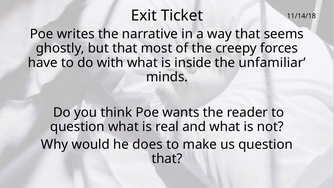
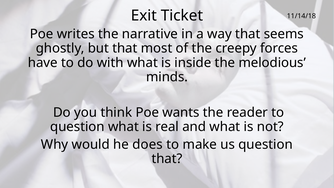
unfamiliar: unfamiliar -> melodious
